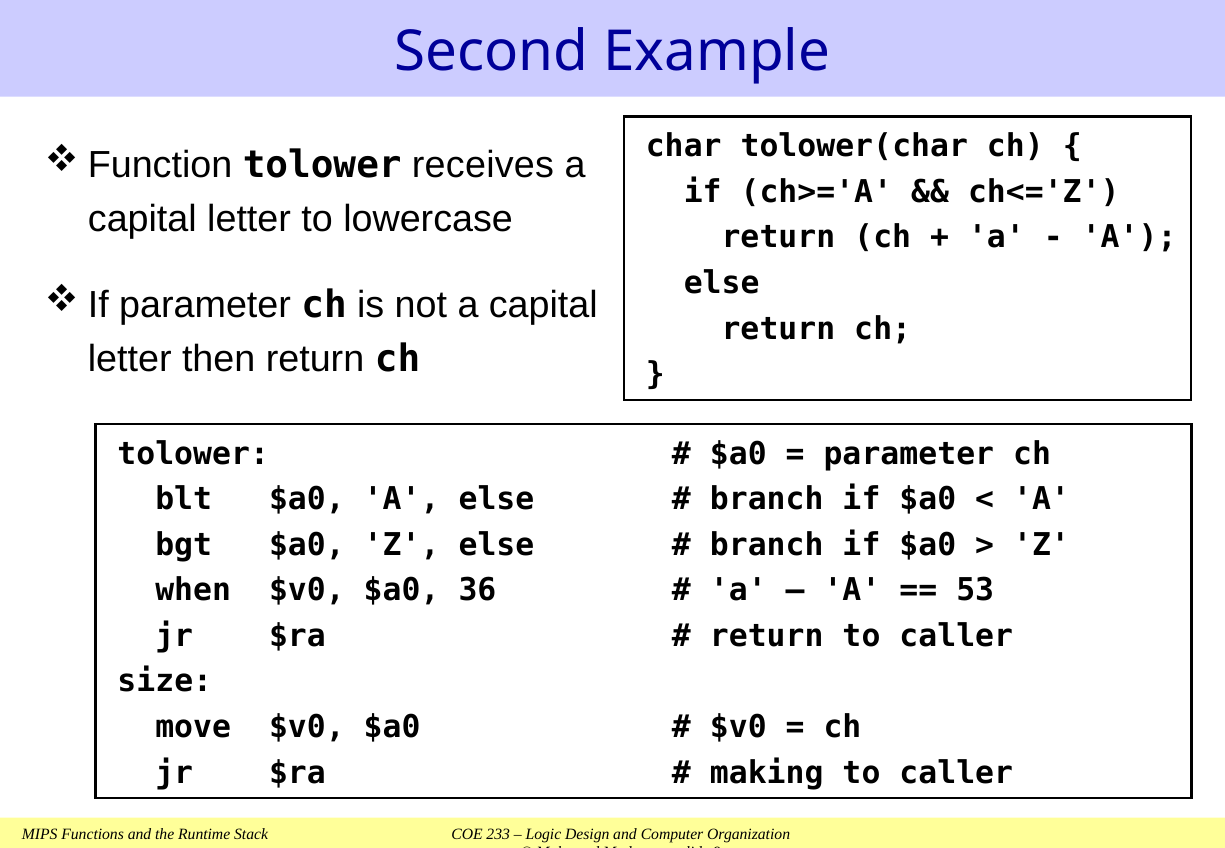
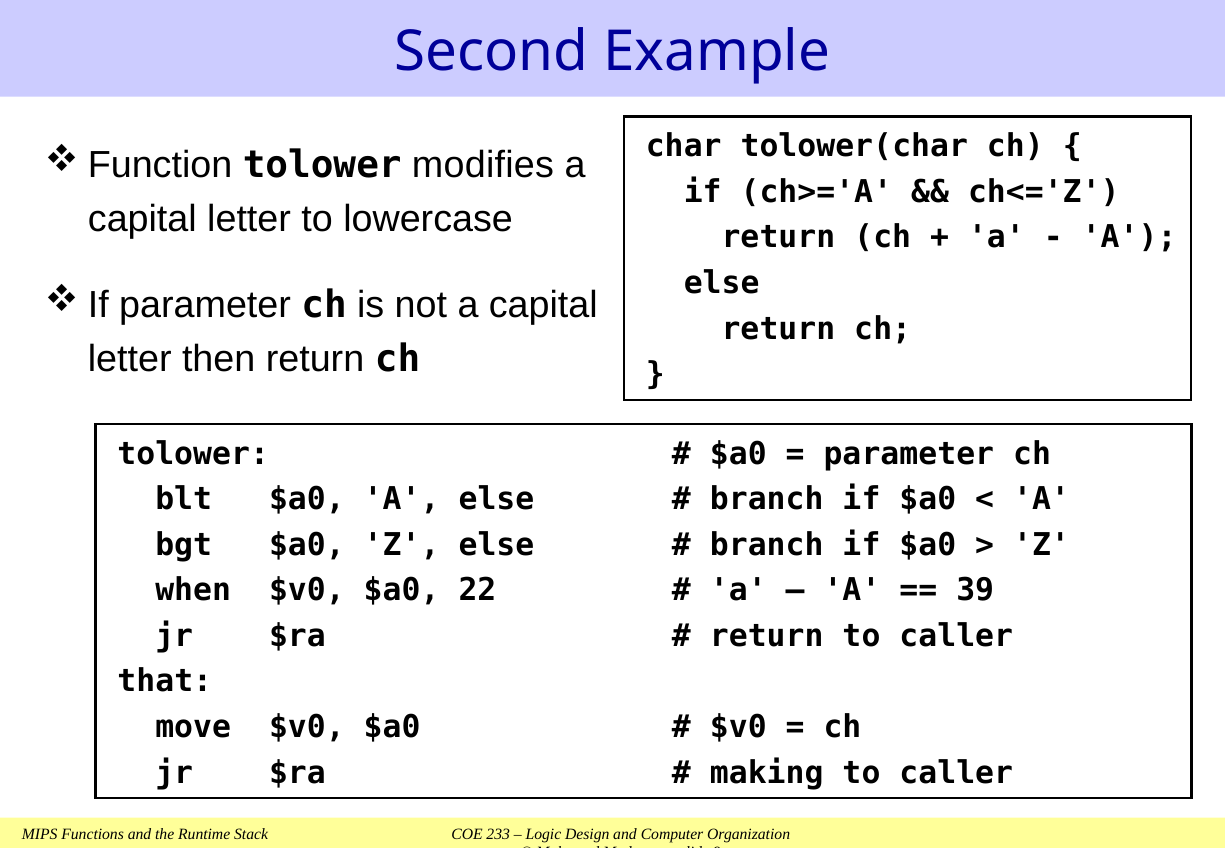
receives: receives -> modifies
36: 36 -> 22
53: 53 -> 39
size: size -> that
